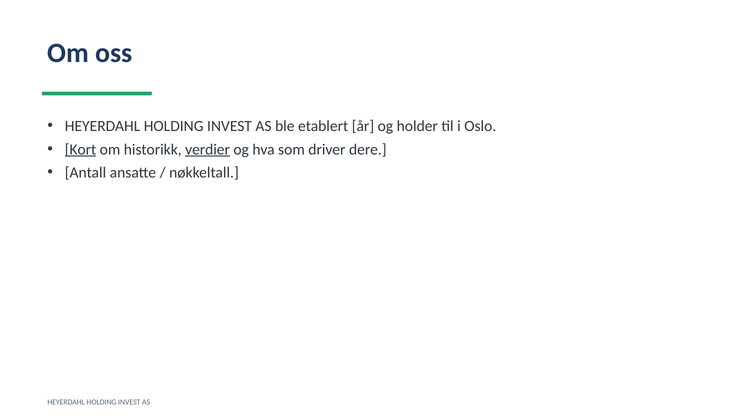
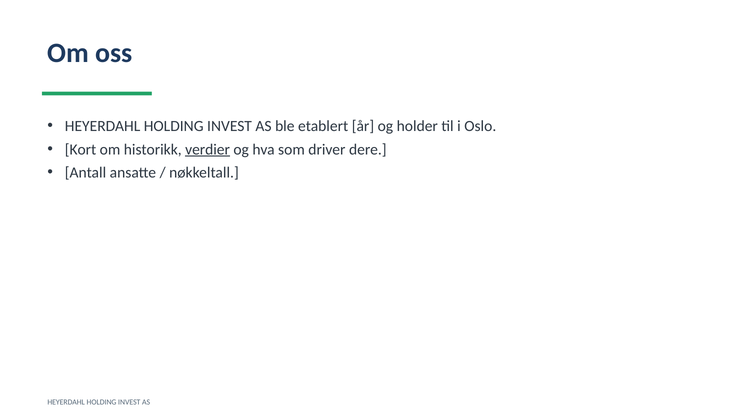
Kort underline: present -> none
